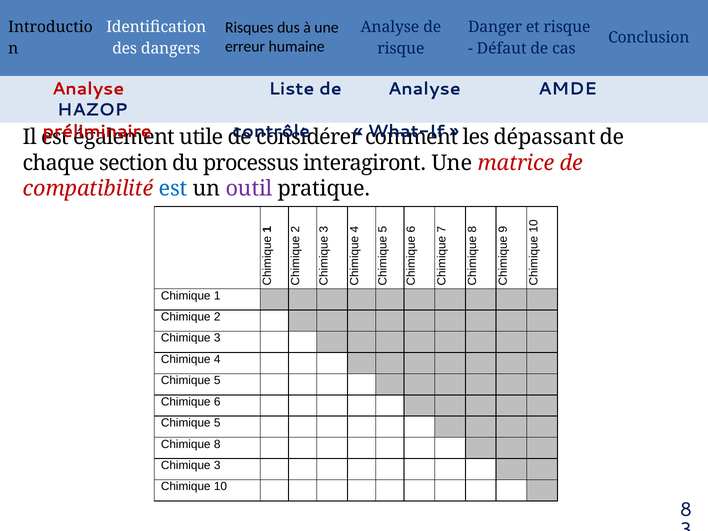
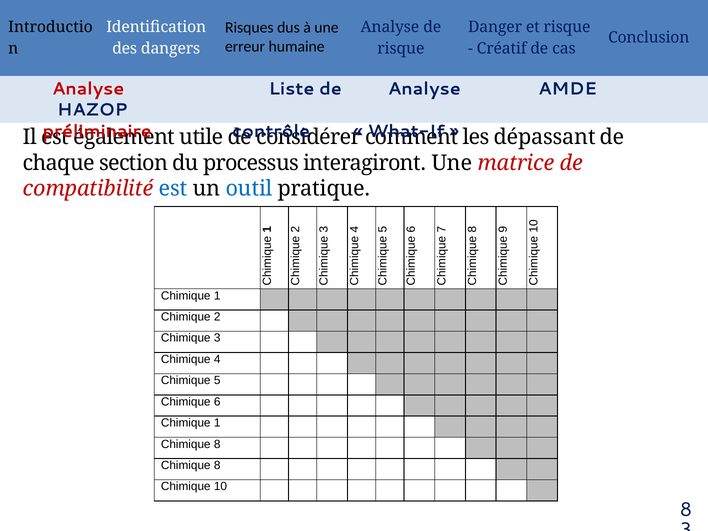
Défaut: Défaut -> Créatif
outil colour: purple -> blue
5 at (217, 423): 5 -> 1
3 at (217, 465): 3 -> 8
